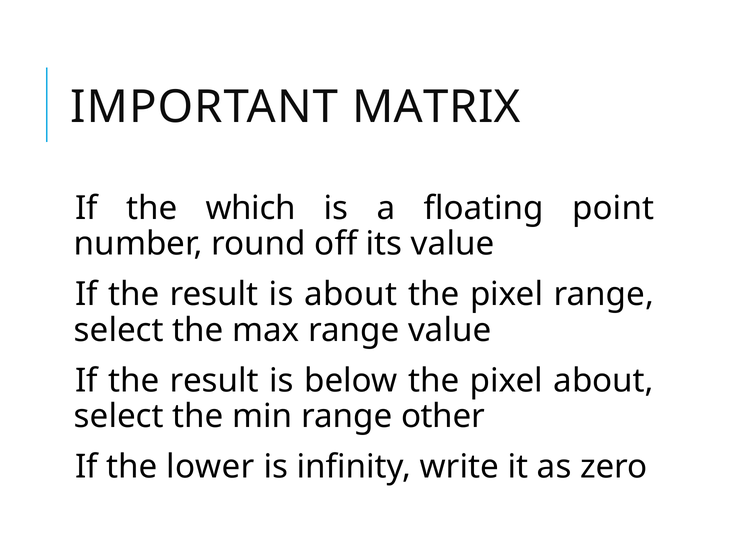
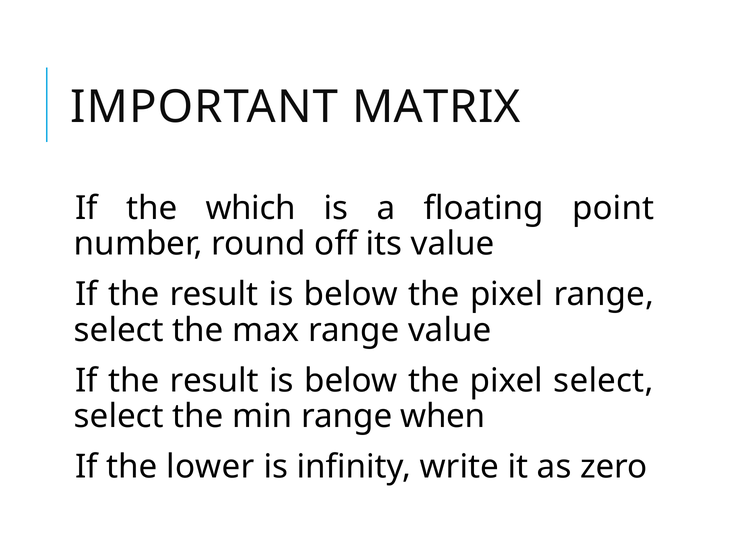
about at (351, 295): about -> below
pixel about: about -> select
other: other -> when
